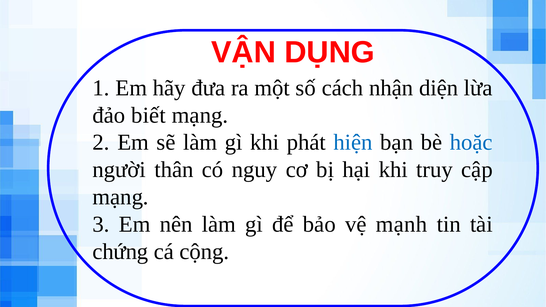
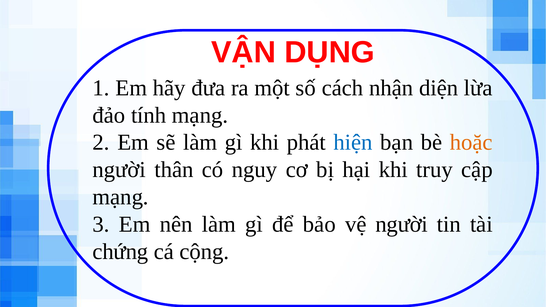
biết: biết -> tính
hoặc colour: blue -> orange
vệ mạnh: mạnh -> người
